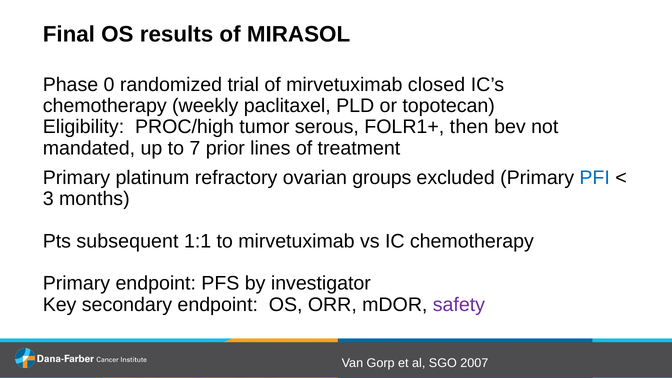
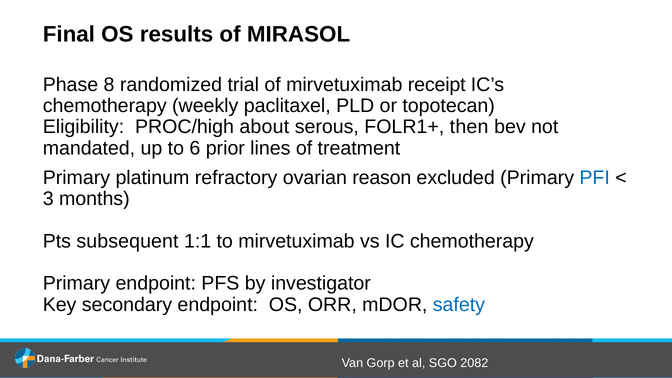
0: 0 -> 8
closed: closed -> receipt
tumor: tumor -> about
7: 7 -> 6
groups: groups -> reason
safety colour: purple -> blue
2007: 2007 -> 2082
